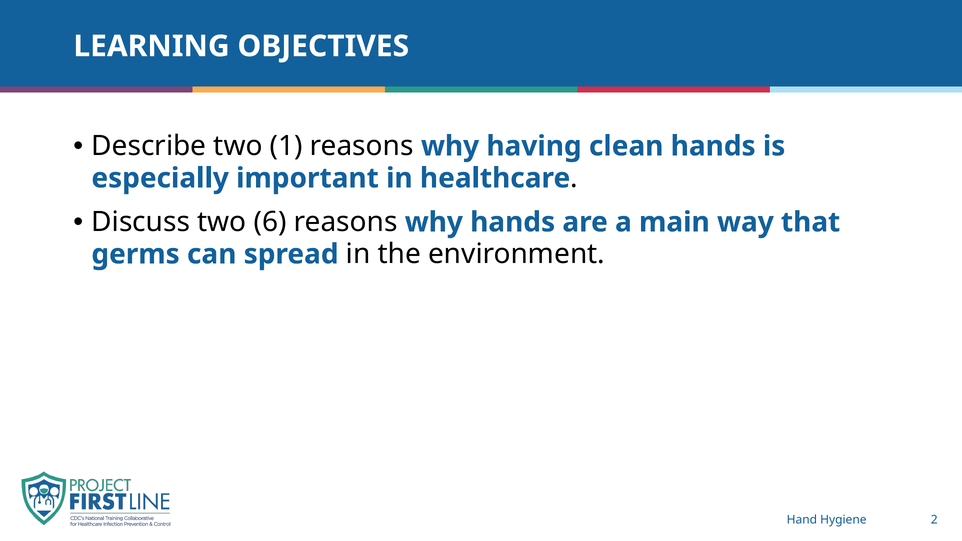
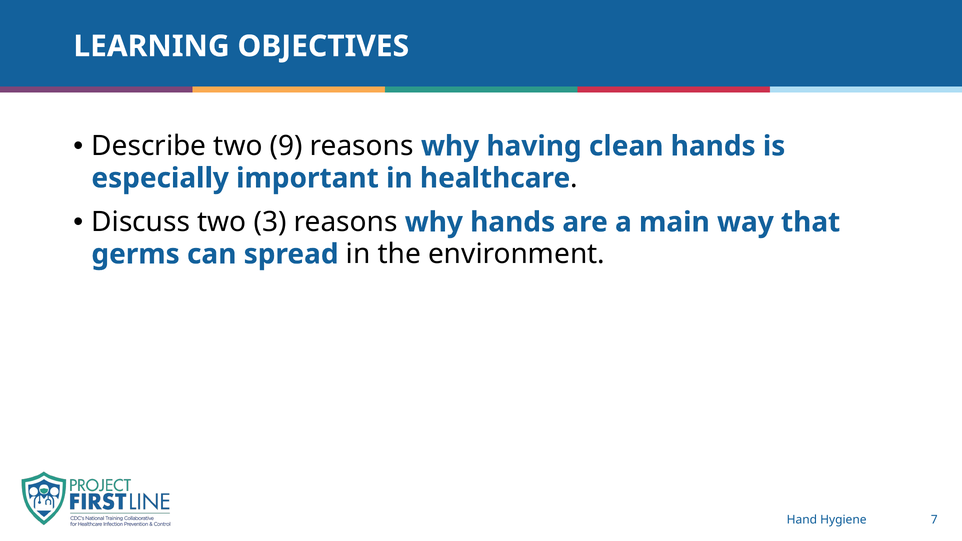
1: 1 -> 9
6: 6 -> 3
2: 2 -> 7
